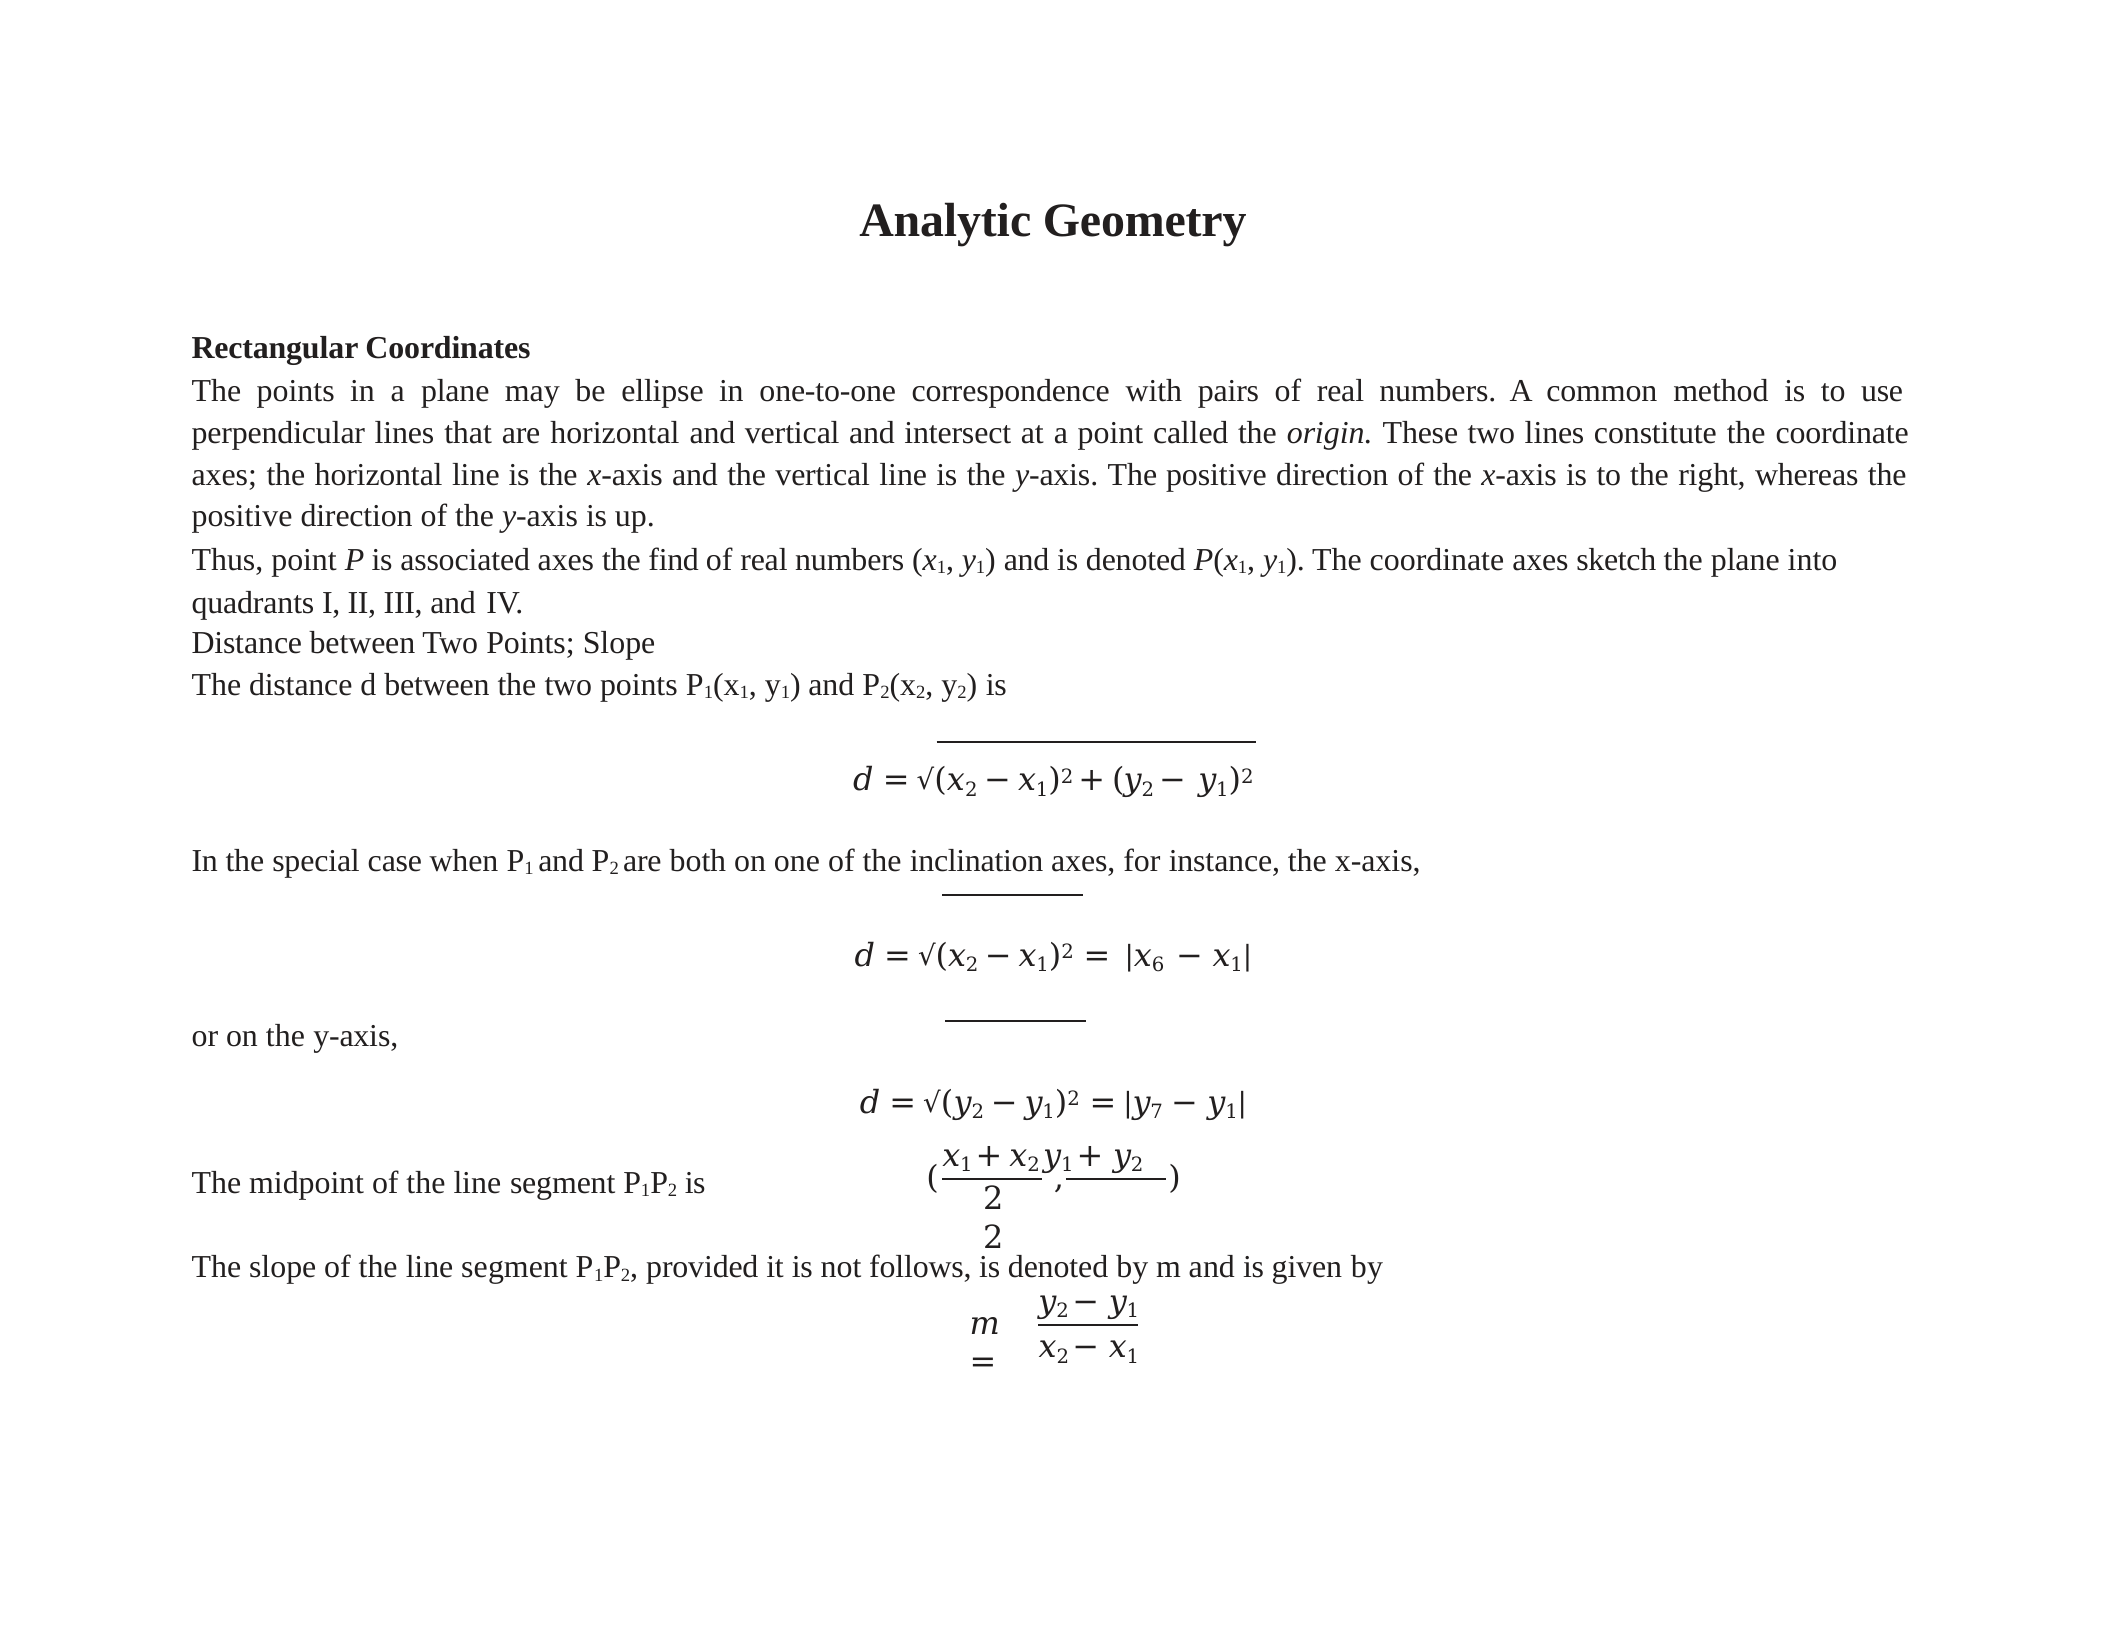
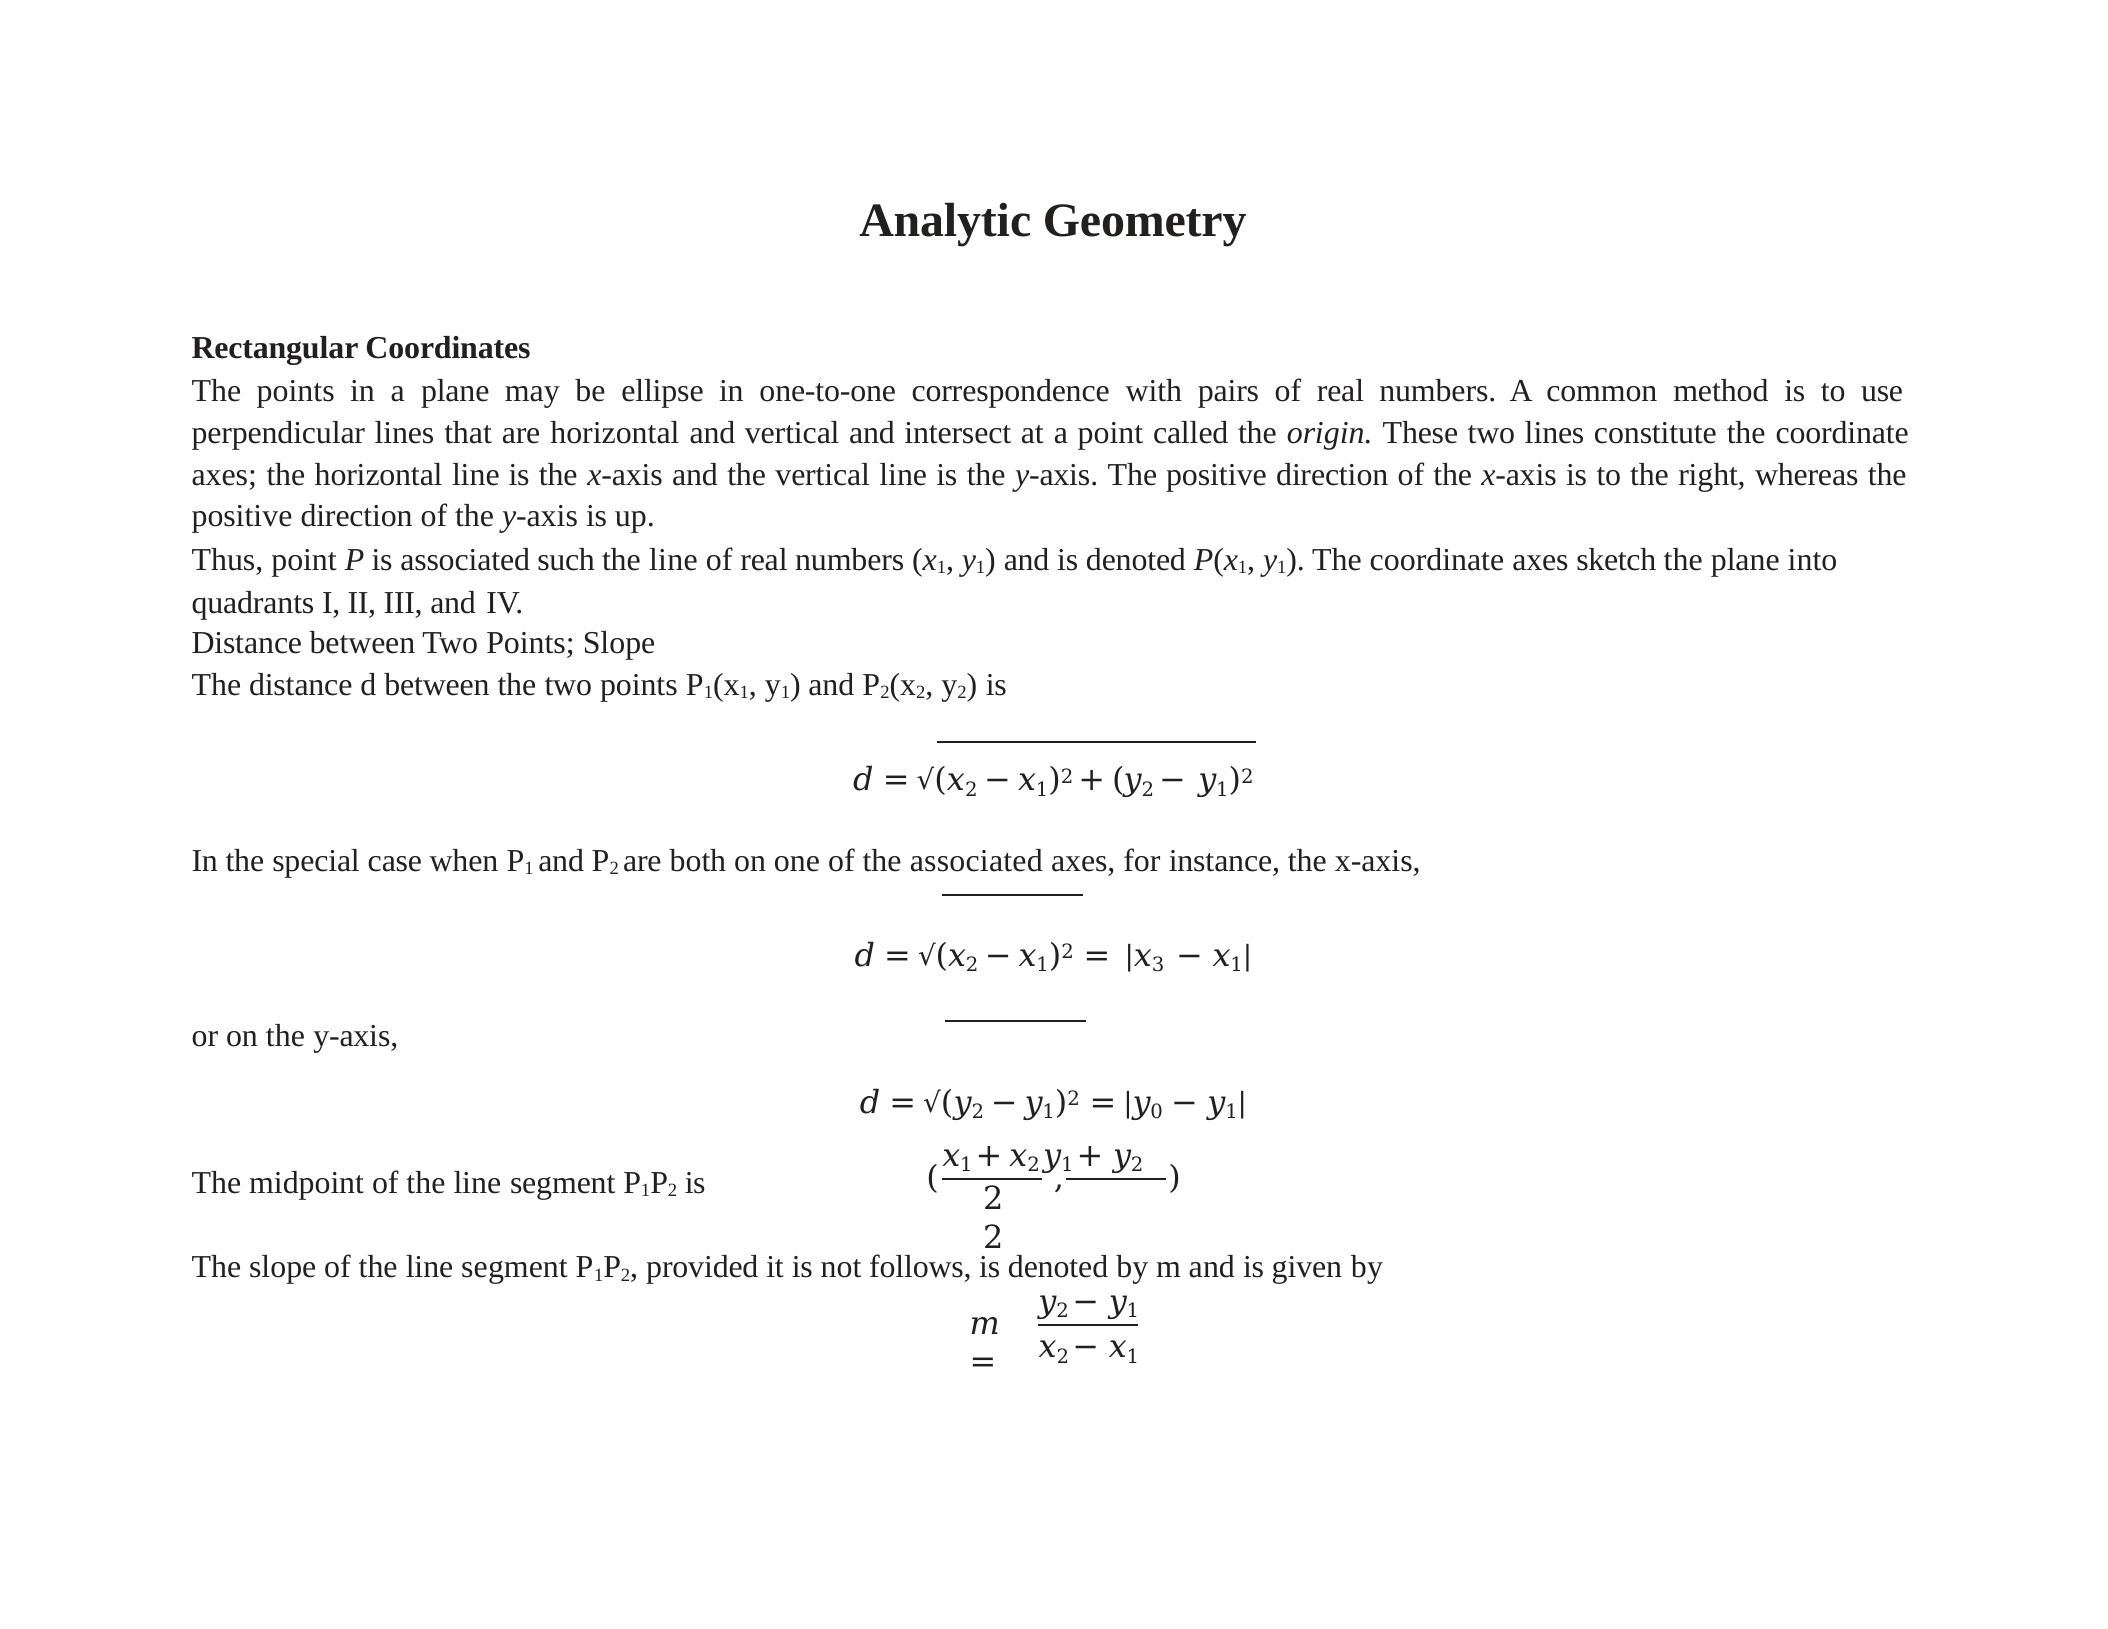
associated axes: axes -> such
find at (674, 560): find -> line
the inclination: inclination -> associated
6: 6 -> 3
7: 7 -> 0
